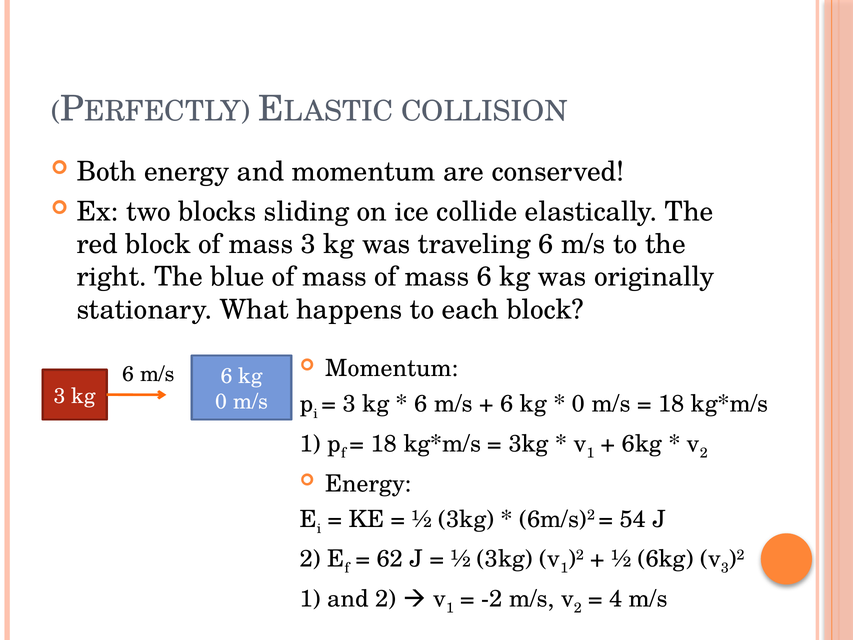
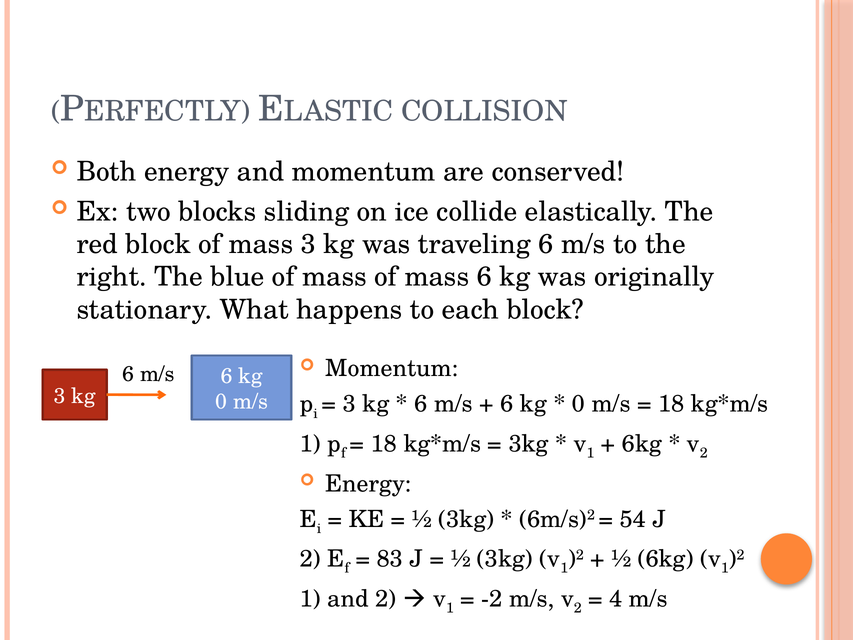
62: 62 -> 83
3 at (725, 568): 3 -> 1
